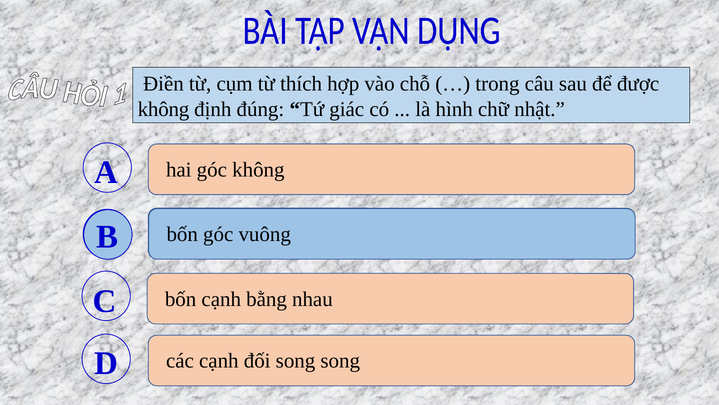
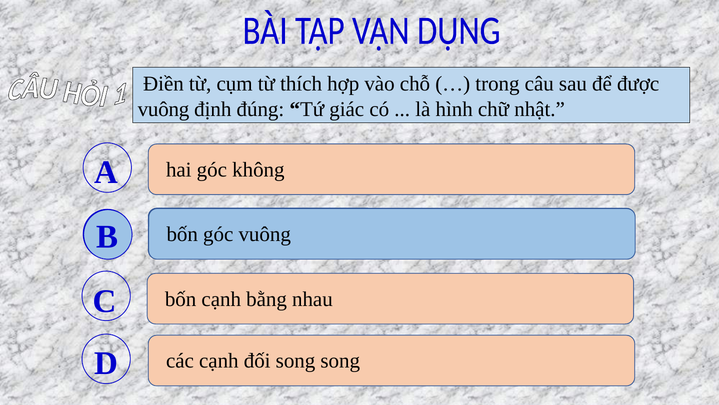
không at (164, 109): không -> vuông
